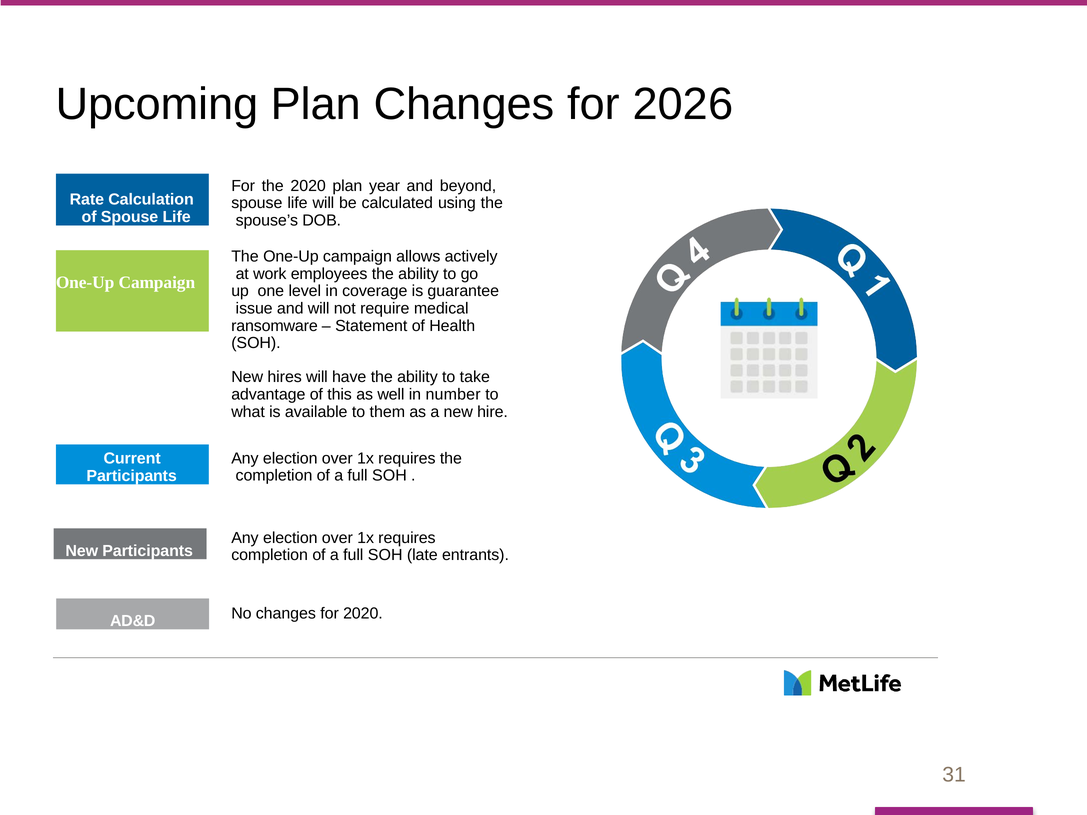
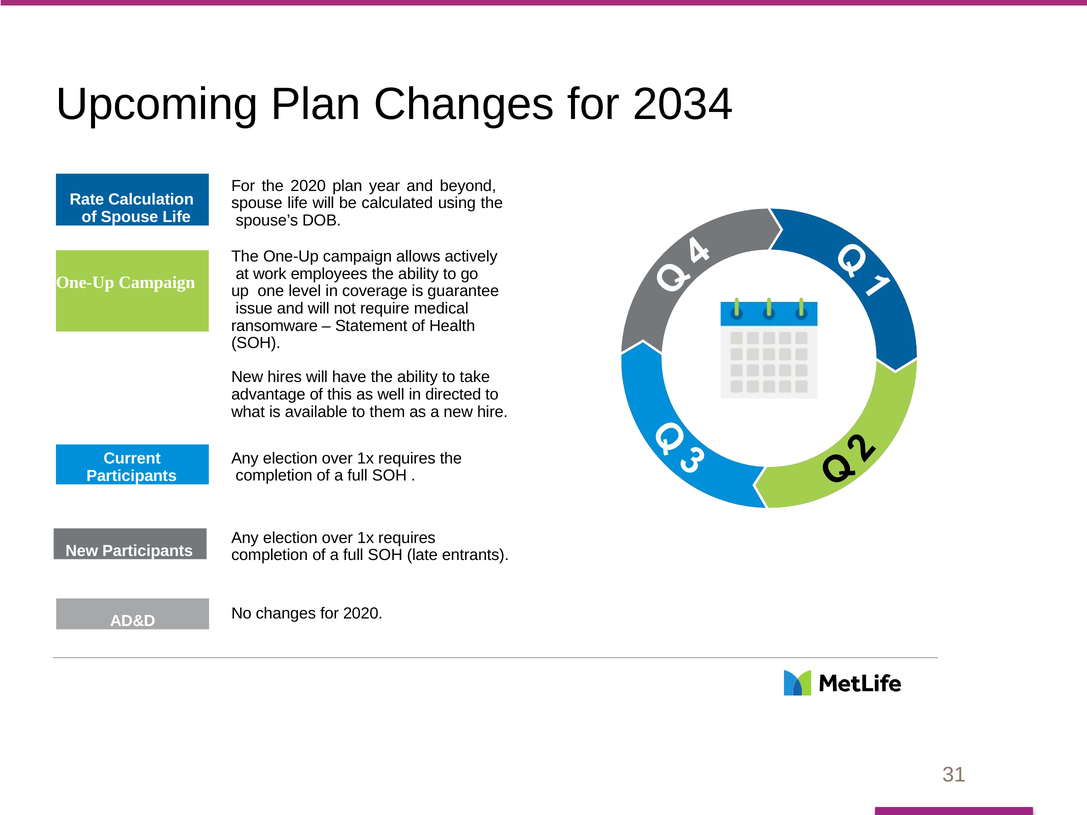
2026: 2026 -> 2034
number: number -> directed
